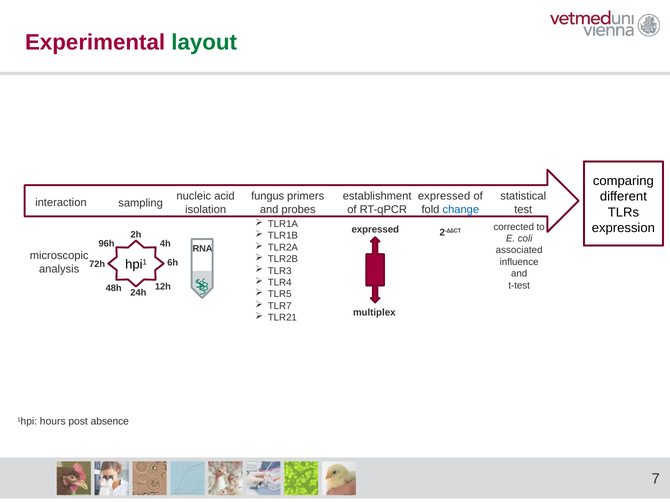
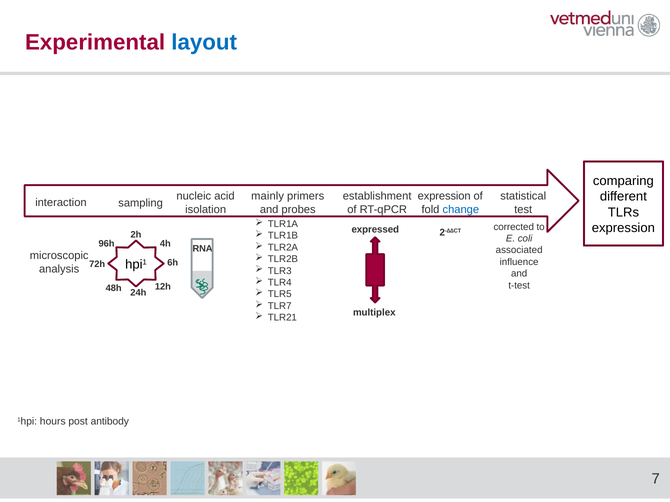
layout colour: green -> blue
fungus: fungus -> mainly
expressed at (444, 196): expressed -> expression
absence: absence -> antibody
